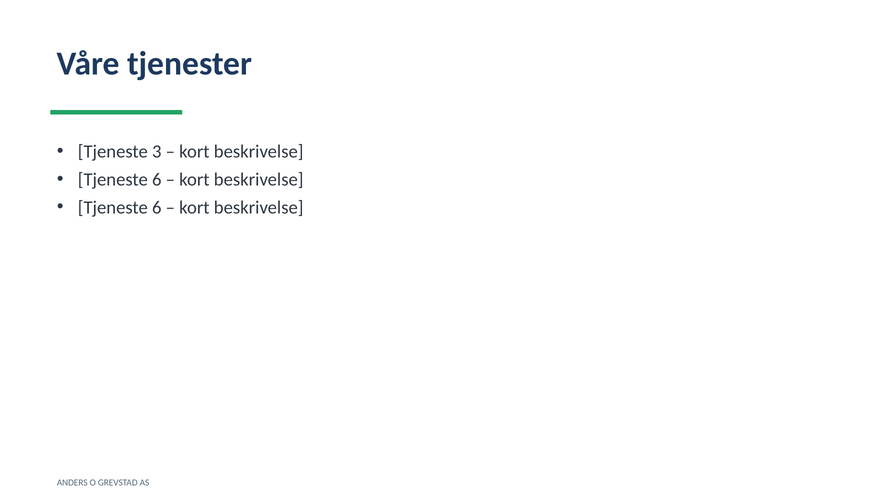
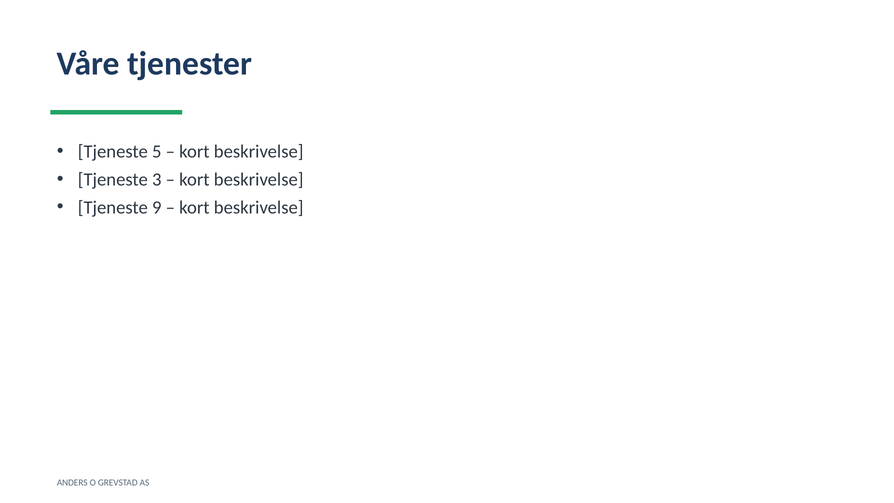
3: 3 -> 5
6 at (157, 179): 6 -> 3
6 at (157, 207): 6 -> 9
